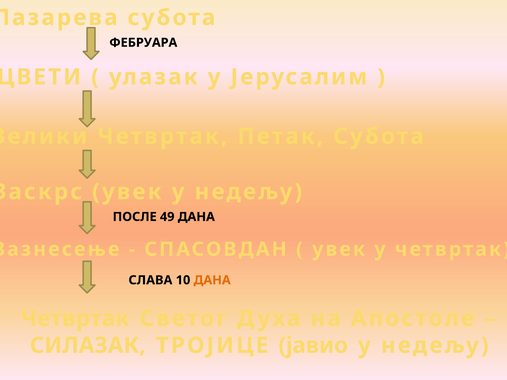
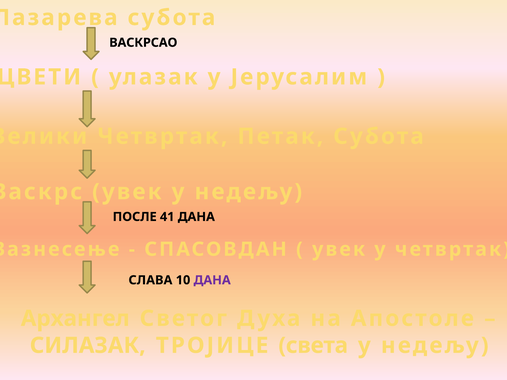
ФЕБРУАРА: ФЕБРУАРА -> ВАСКРСАО
49: 49 -> 41
ДАНА at (212, 280) colour: orange -> purple
Четвртак at (75, 319): Четвртак -> Архангел
јавио: јавио -> света
